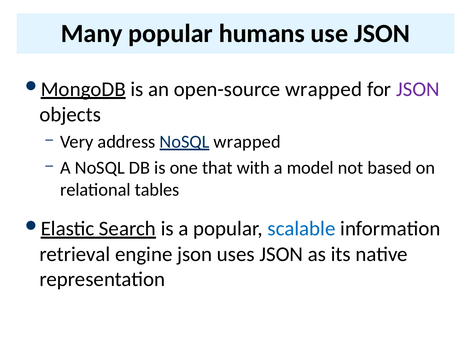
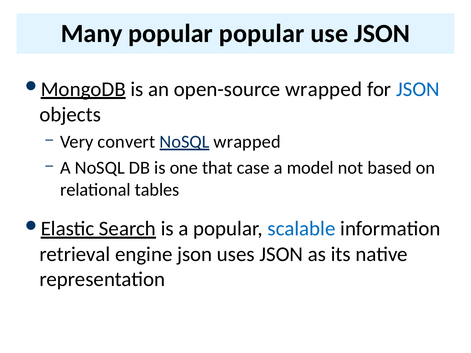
popular humans: humans -> popular
JSON at (418, 89) colour: purple -> blue
address: address -> convert
with: with -> case
